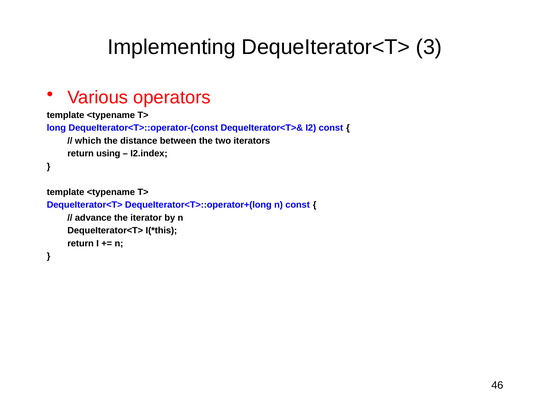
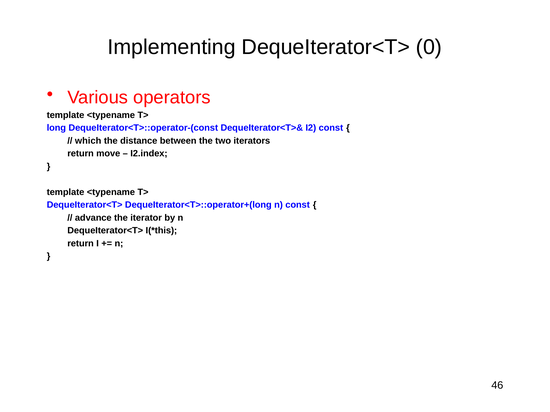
3: 3 -> 0
using: using -> move
